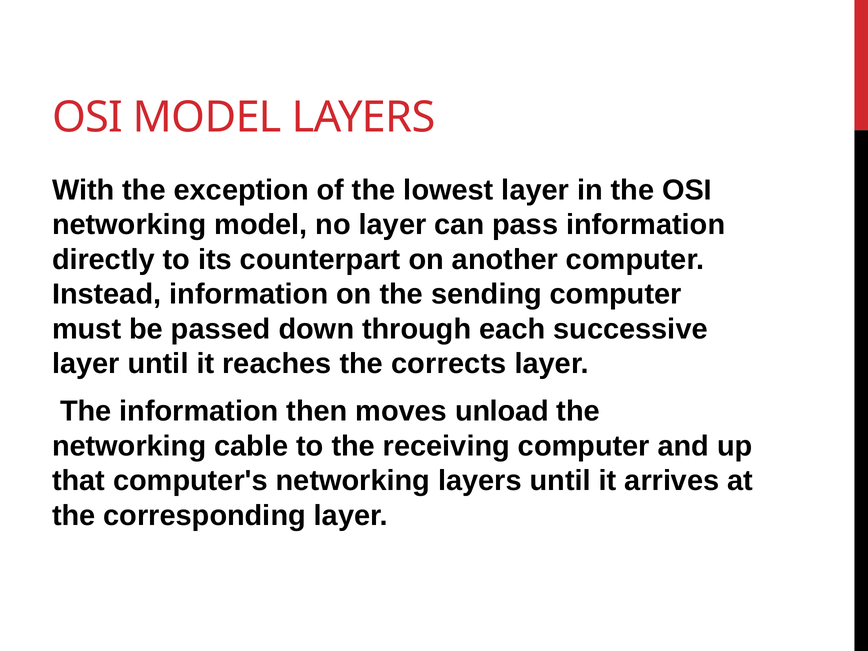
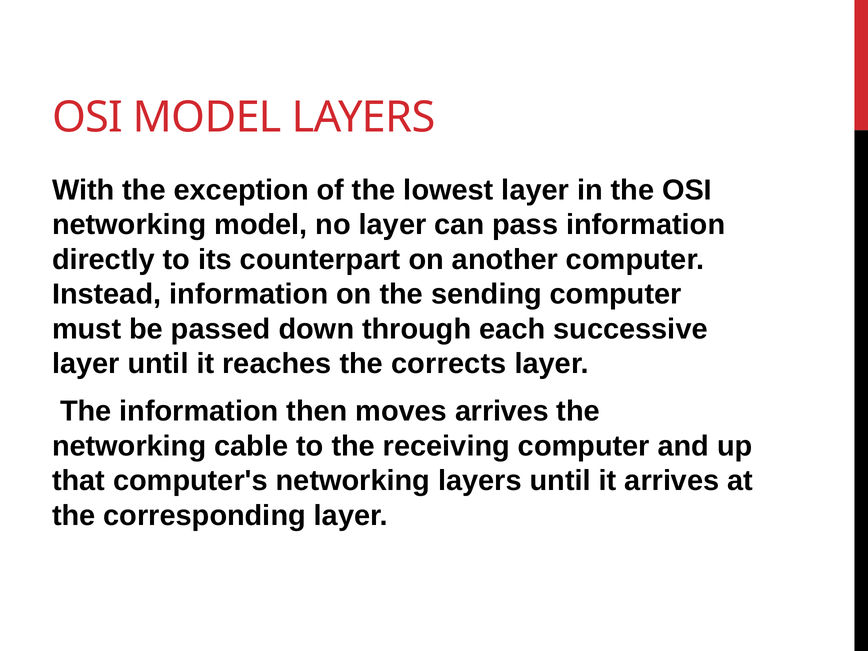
moves unload: unload -> arrives
